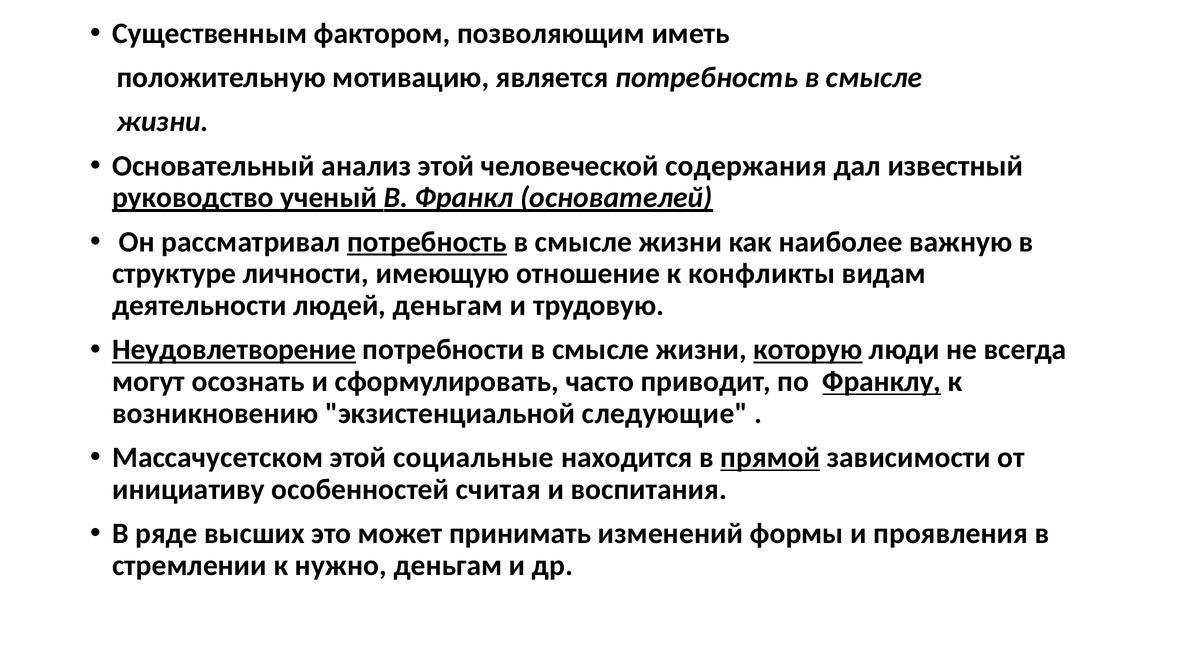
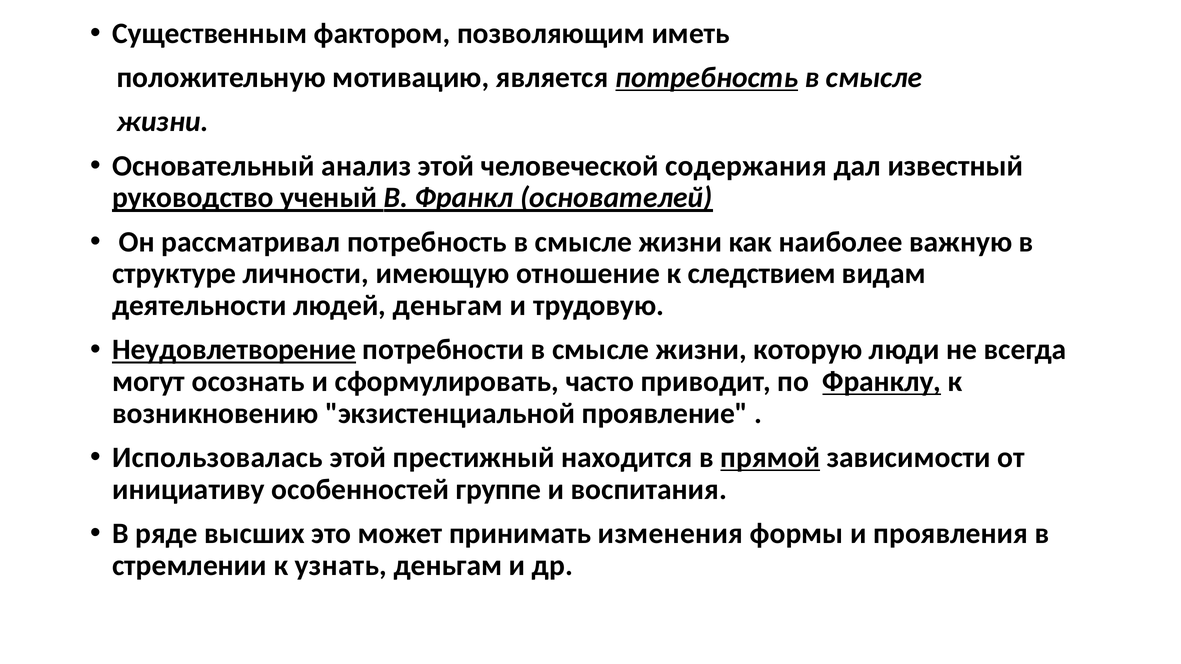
потребность at (707, 78) underline: none -> present
потребность at (427, 242) underline: present -> none
конфликты: конфликты -> следствием
которую underline: present -> none
следующие: следующие -> проявление
Массачусетском: Массачусетском -> Использовалась
социальные: социальные -> престижный
считая: считая -> группе
изменений: изменений -> изменения
нужно: нужно -> узнать
